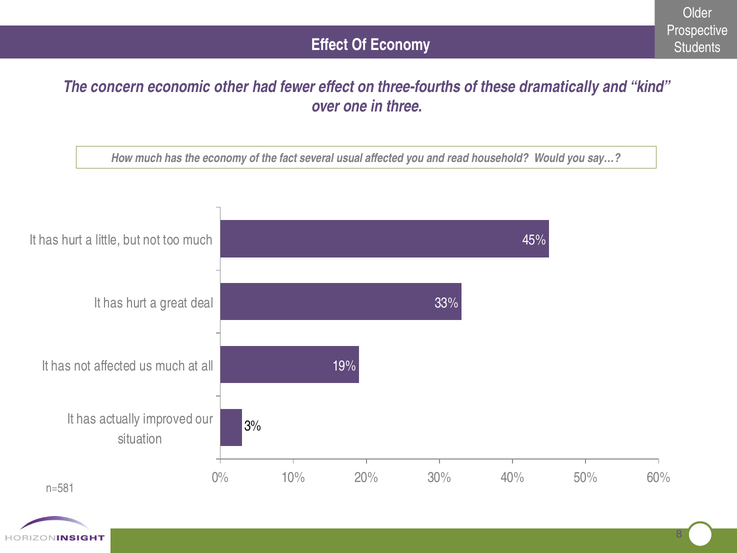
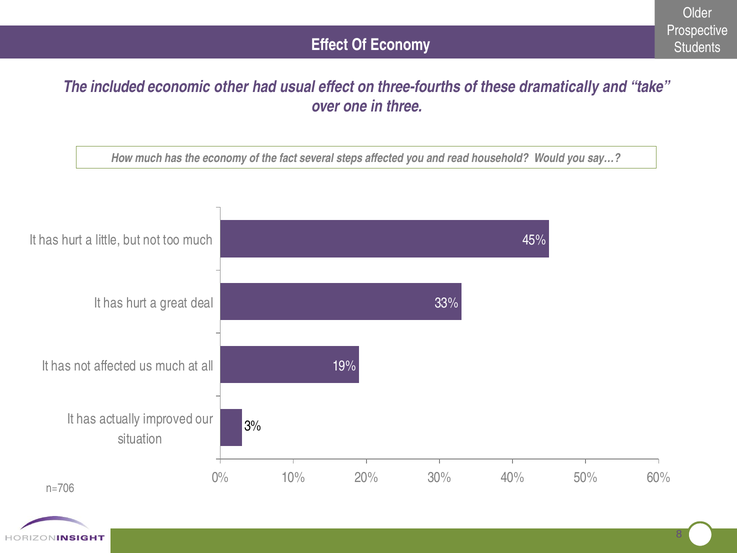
concern: concern -> included
fewer: fewer -> usual
kind: kind -> take
usual: usual -> steps
n=581: n=581 -> n=706
